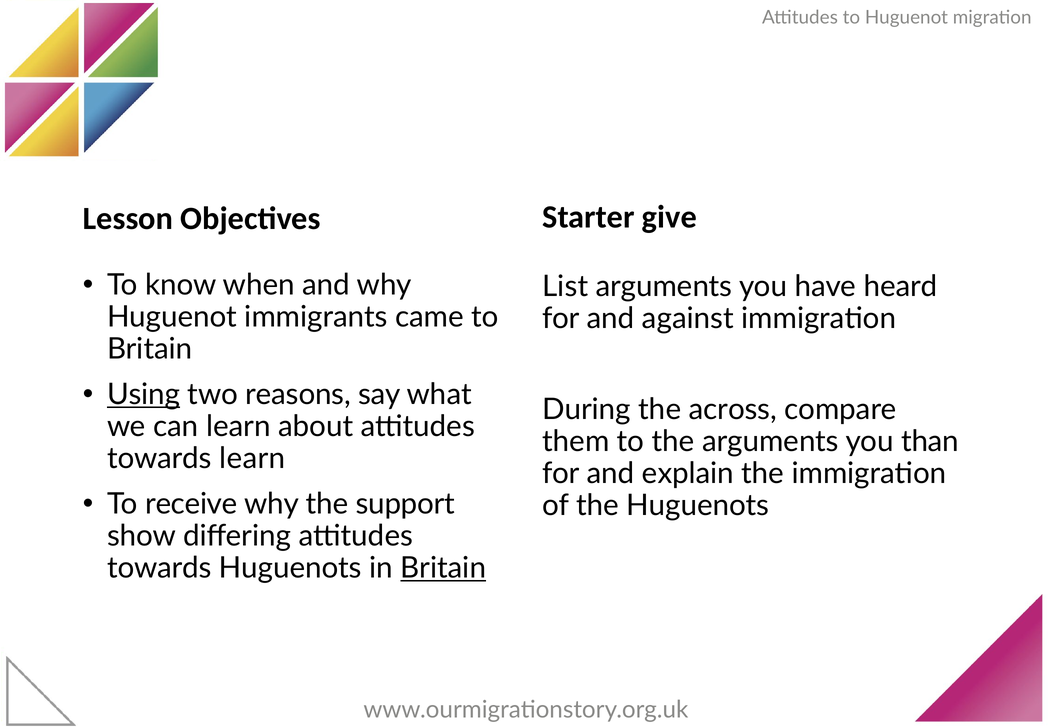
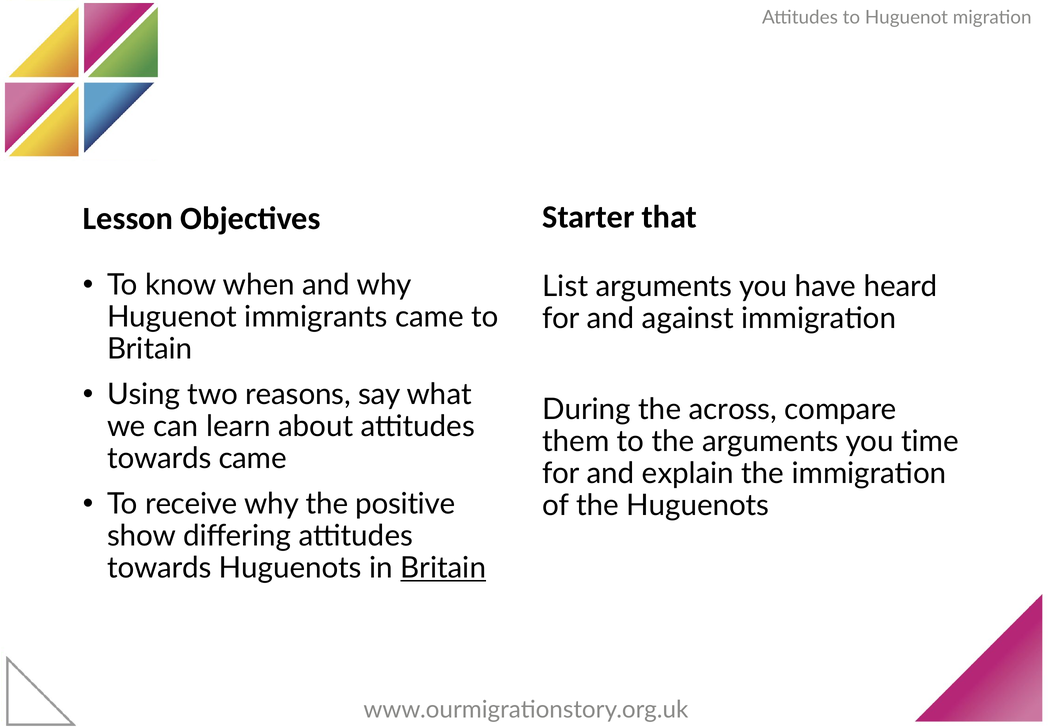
give: give -> that
Using underline: present -> none
than: than -> time
towards learn: learn -> came
support: support -> positive
